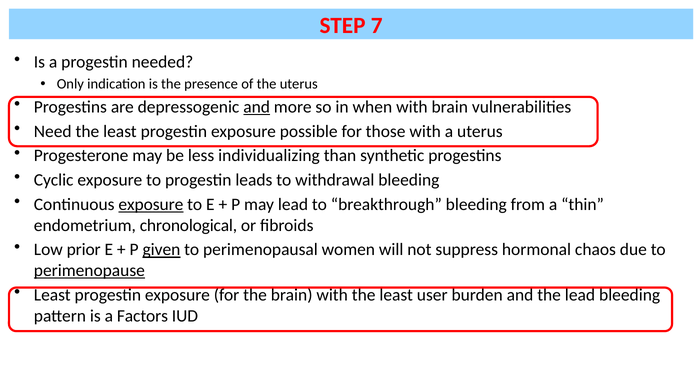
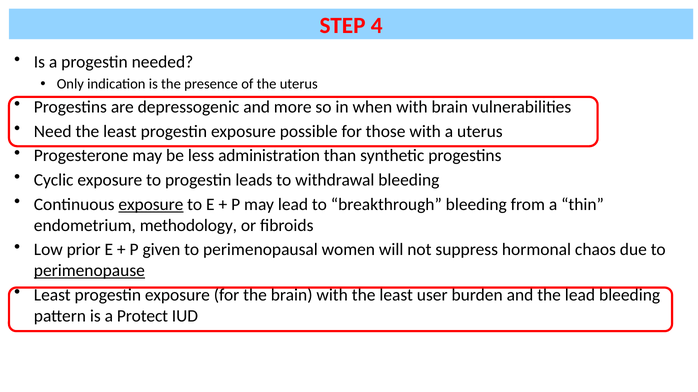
7: 7 -> 4
and at (257, 107) underline: present -> none
individualizing: individualizing -> administration
chronological: chronological -> methodology
given underline: present -> none
Factors: Factors -> Protect
